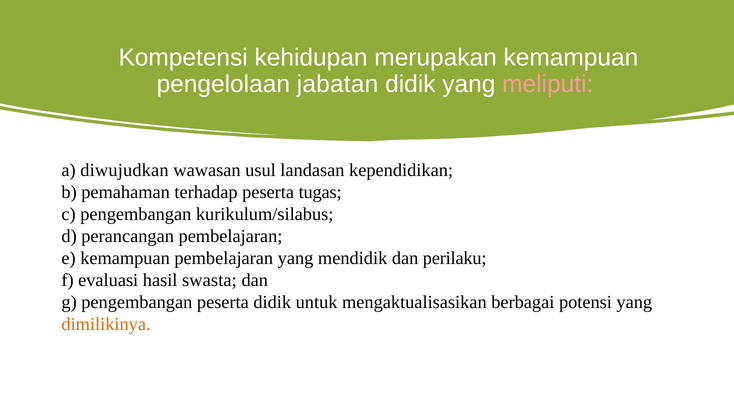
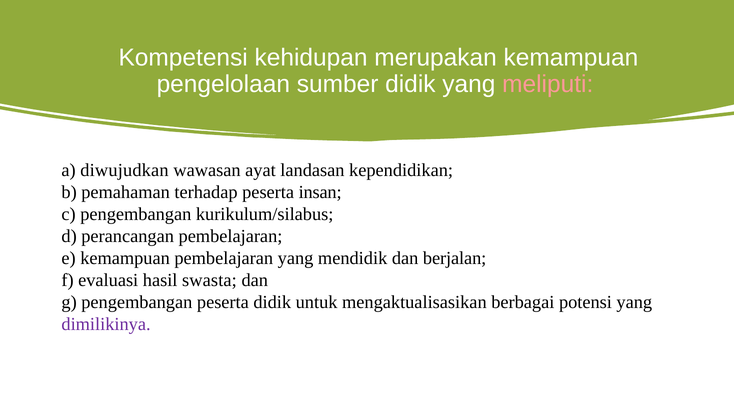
jabatan: jabatan -> sumber
usul: usul -> ayat
tugas: tugas -> insan
perilaku: perilaku -> berjalan
dimilikinya colour: orange -> purple
